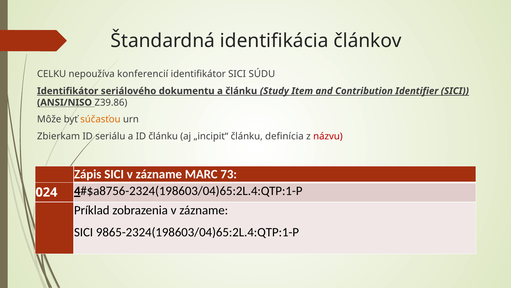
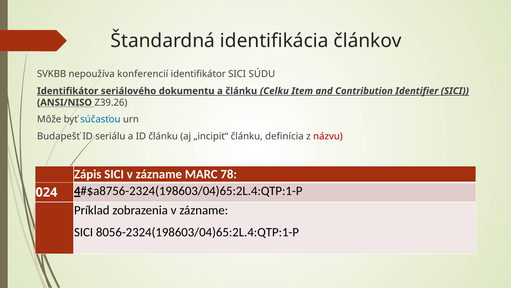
CELKU: CELKU -> SVKBB
Study: Study -> Celku
Z39.86: Z39.86 -> Z39.26
súčasťou colour: orange -> blue
Zbierkam: Zbierkam -> Budapešť
73: 73 -> 78
9865-2324(198603/04)65:2L.4:QTP:1-P: 9865-2324(198603/04)65:2L.4:QTP:1-P -> 8056-2324(198603/04)65:2L.4:QTP:1-P
